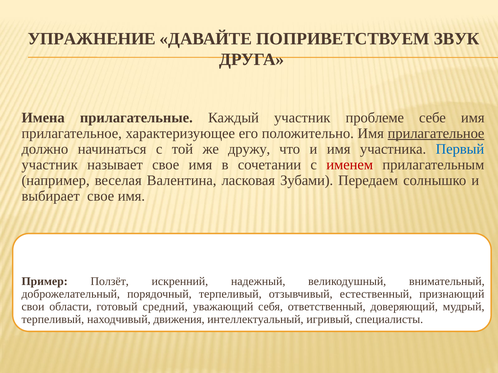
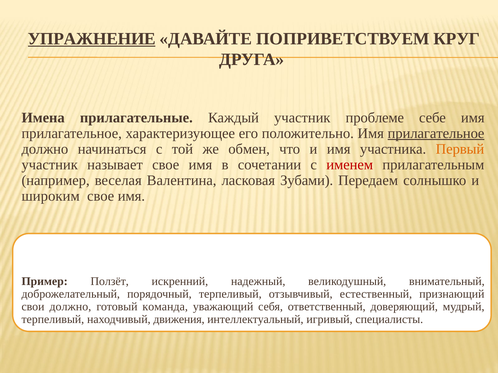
УПРАЖНЕНИЕ underline: none -> present
ЗВУК: ЗВУК -> КРУГ
дружу: дружу -> обмен
Первый colour: blue -> orange
выбирает: выбирает -> широким
свои области: области -> должно
средний: средний -> команда
